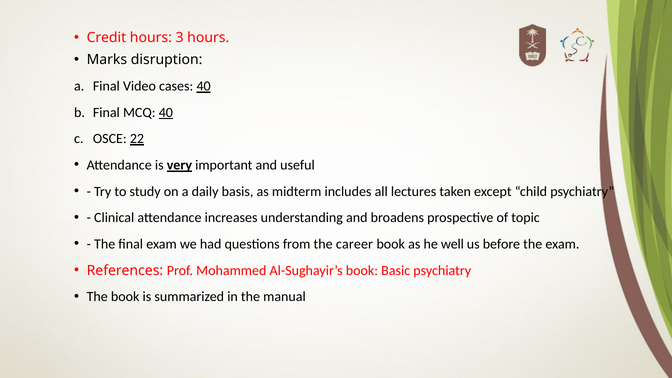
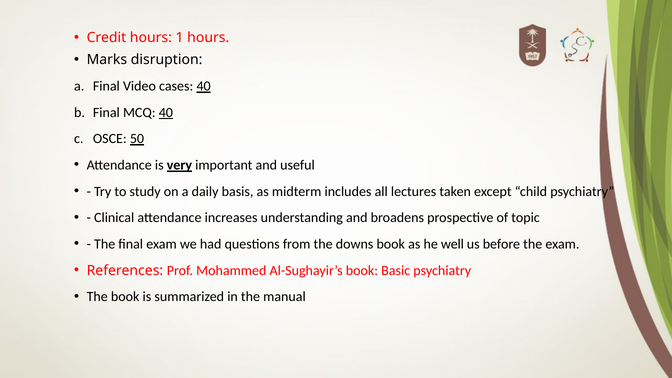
3: 3 -> 1
22: 22 -> 50
career: career -> downs
